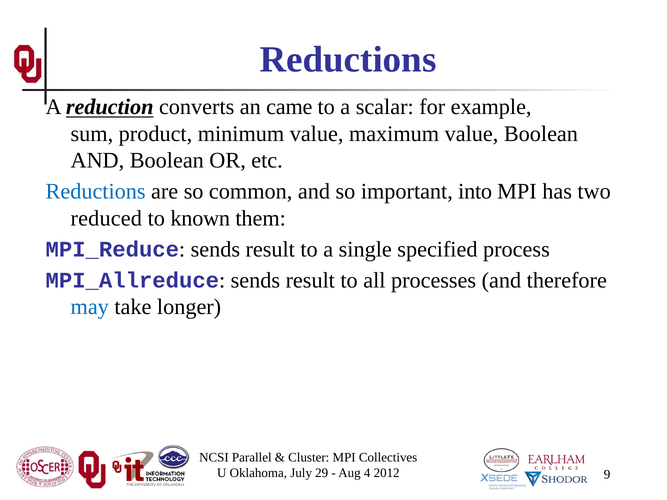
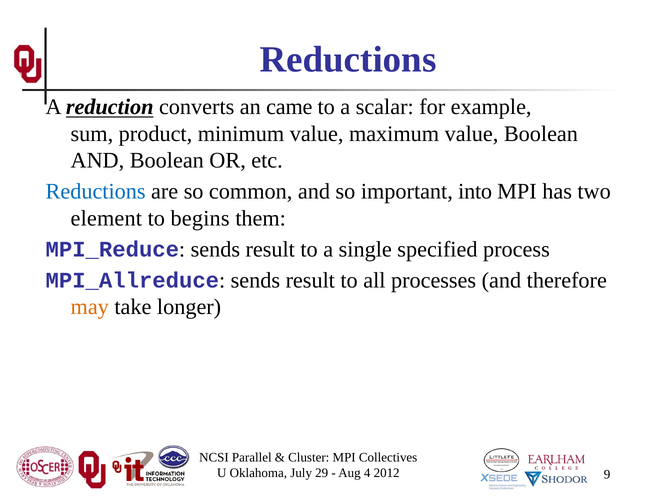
reduced: reduced -> element
known: known -> begins
may colour: blue -> orange
